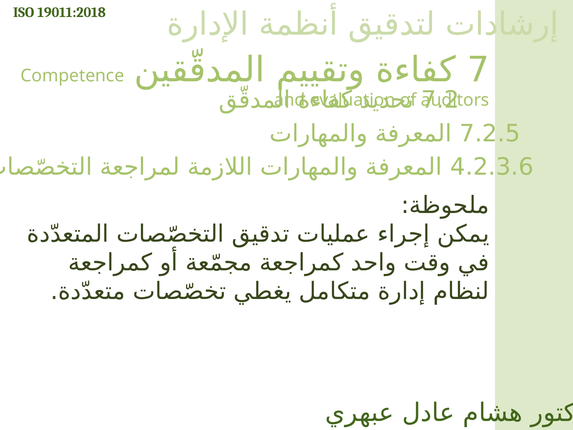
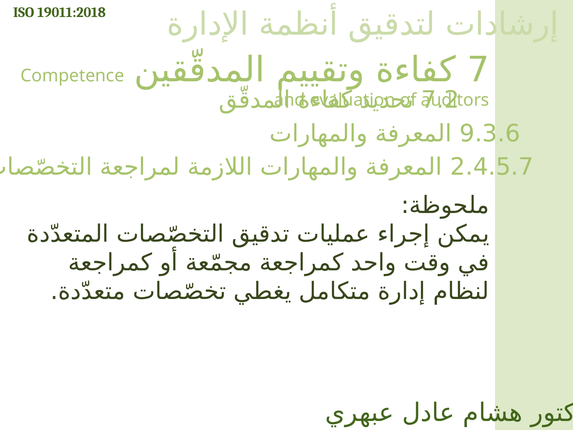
7.2.5: 7.2.5 -> 9.3.6
4.2.3.6: 4.2.3.6 -> 2.4.5.7
